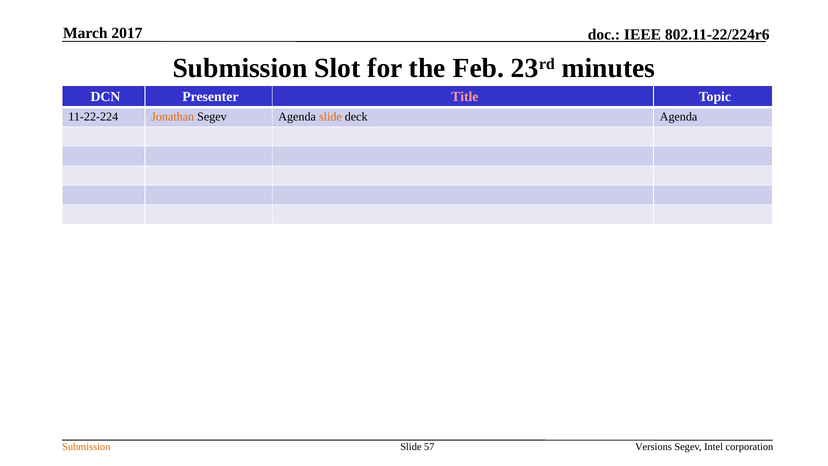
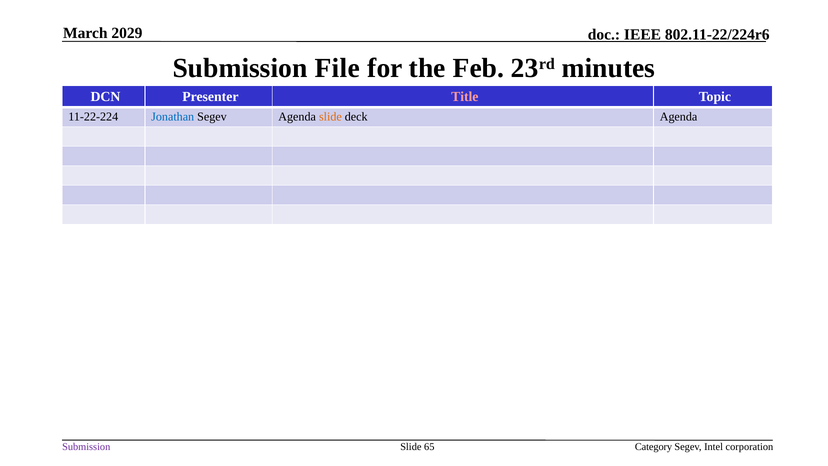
2017: 2017 -> 2029
Slot: Slot -> File
Jonathan colour: orange -> blue
Submission at (86, 447) colour: orange -> purple
57: 57 -> 65
Versions: Versions -> Category
